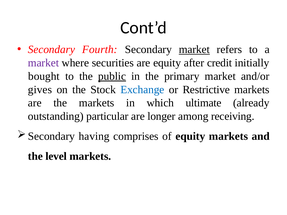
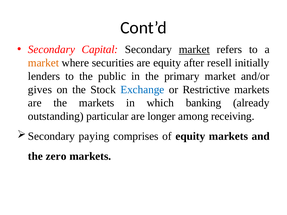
Fourth: Fourth -> Capital
market at (43, 63) colour: purple -> orange
credit: credit -> resell
bought: bought -> lenders
public underline: present -> none
ultimate: ultimate -> banking
having: having -> paying
level: level -> zero
